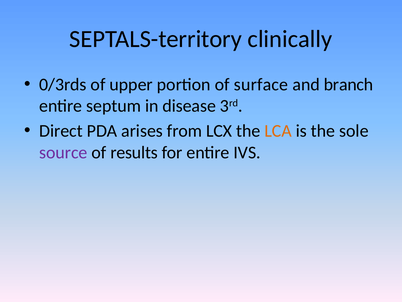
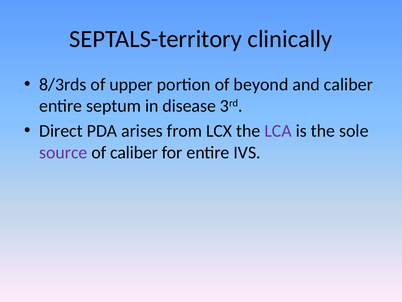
0/3rds: 0/3rds -> 8/3rds
surface: surface -> beyond
and branch: branch -> caliber
LCA colour: orange -> purple
of results: results -> caliber
